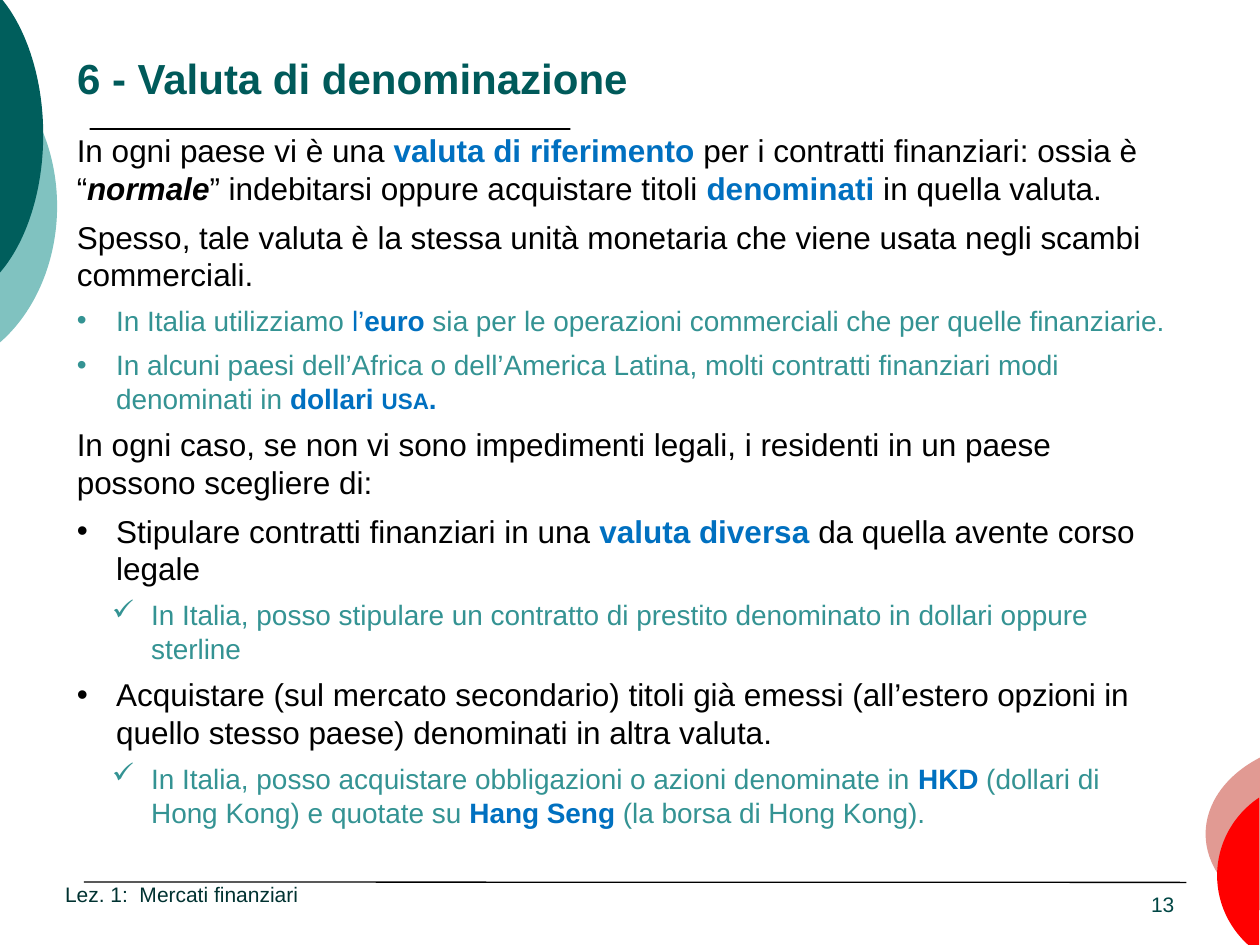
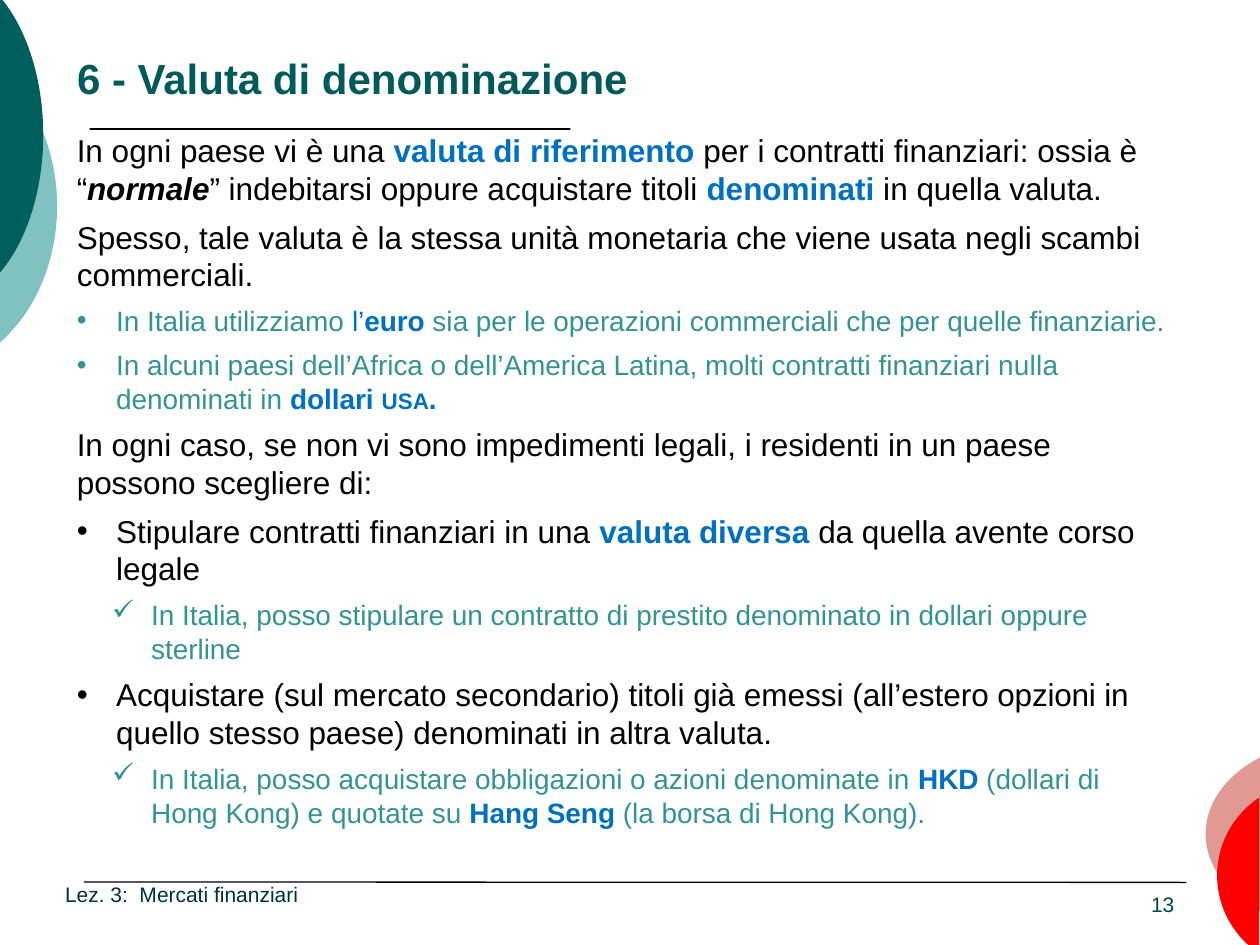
modi: modi -> nulla
1: 1 -> 3
